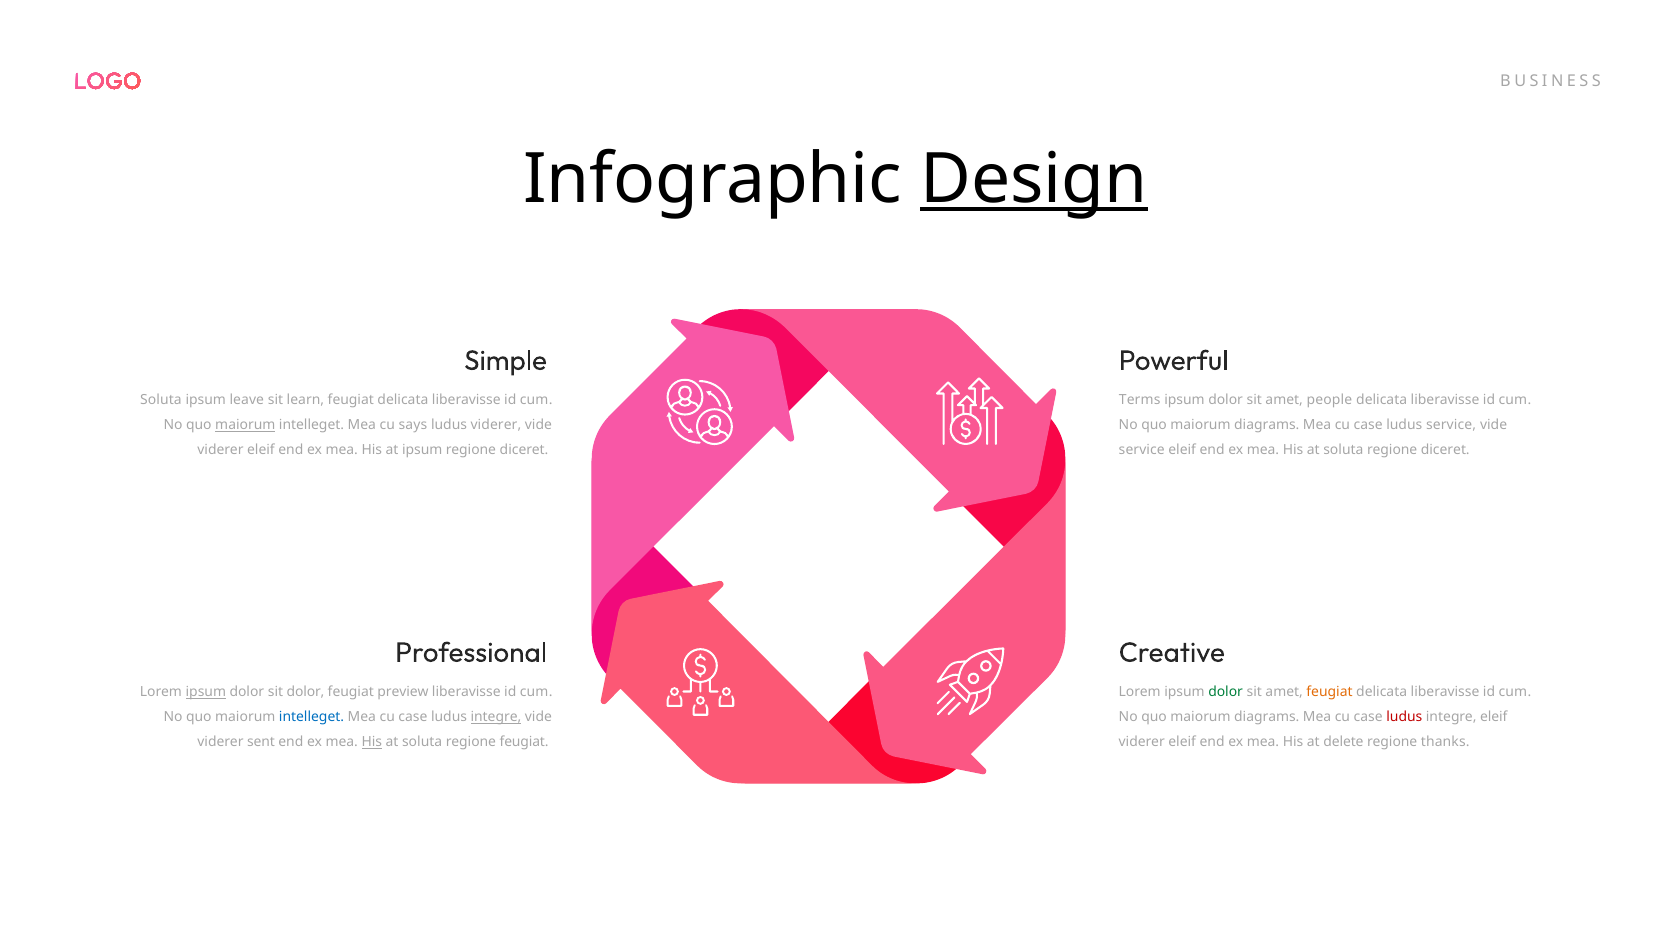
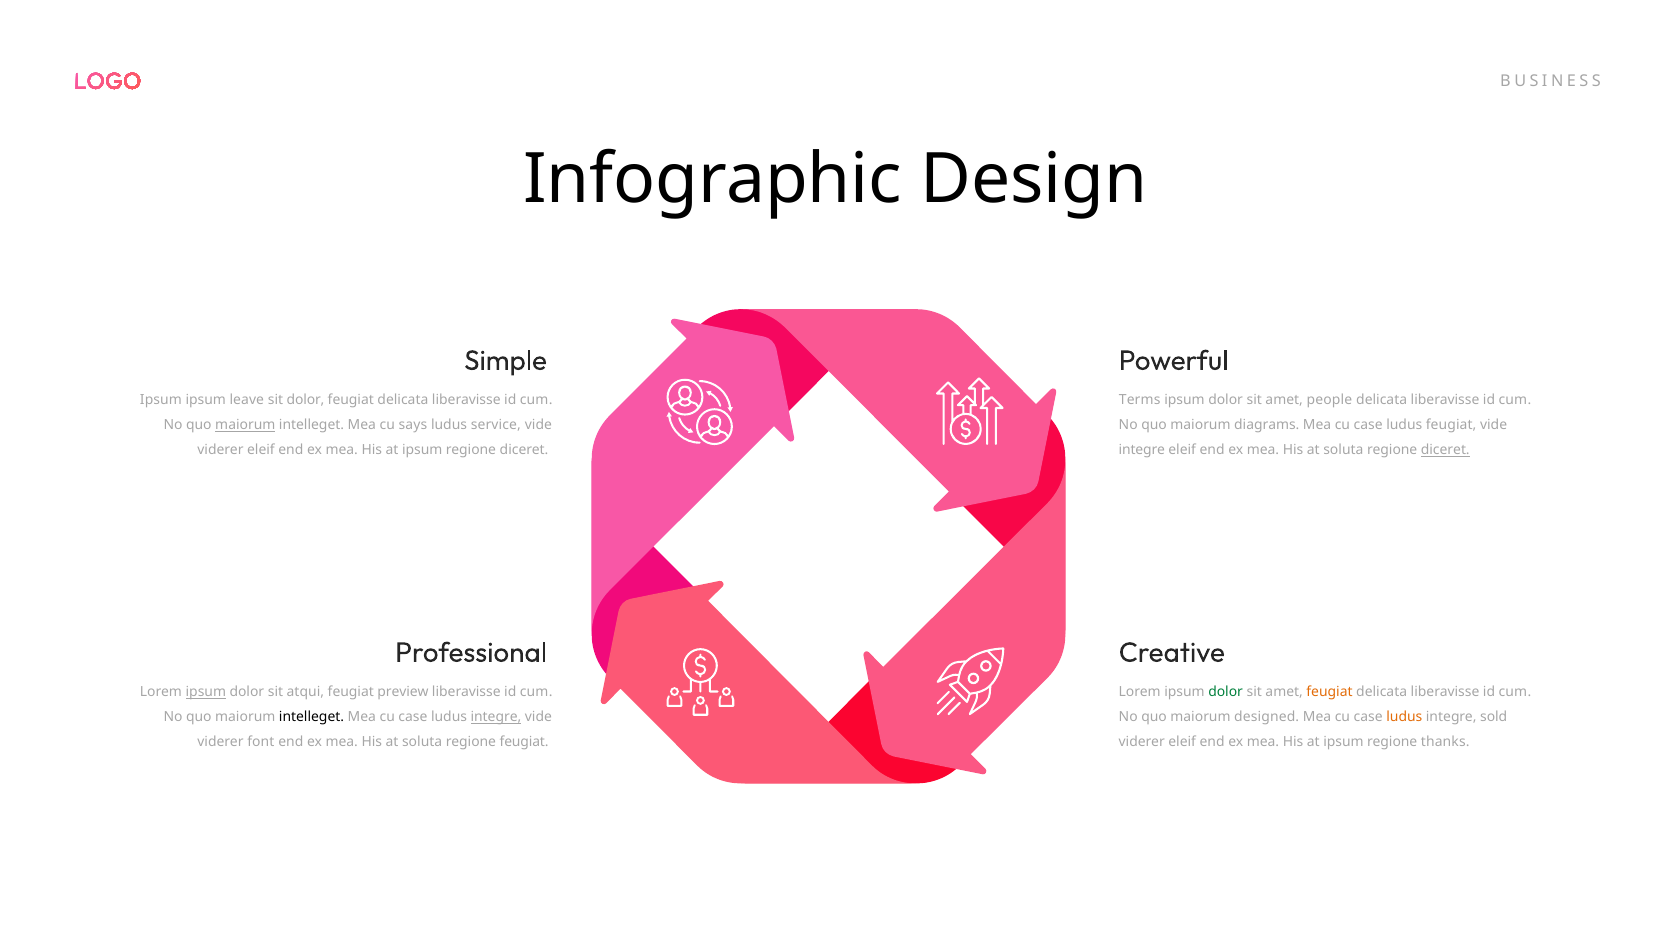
Design underline: present -> none
Soluta at (161, 400): Soluta -> Ipsum
sit learn: learn -> dolor
ludus viderer: viderer -> service
ludus service: service -> feugiat
service at (1142, 450): service -> integre
diceret at (1445, 450) underline: none -> present
sit dolor: dolor -> atqui
intelleget at (312, 717) colour: blue -> black
diagrams at (1267, 717): diagrams -> designed
ludus at (1404, 717) colour: red -> orange
integre eleif: eleif -> sold
sent: sent -> font
His at (372, 742) underline: present -> none
delete at (1344, 742): delete -> ipsum
